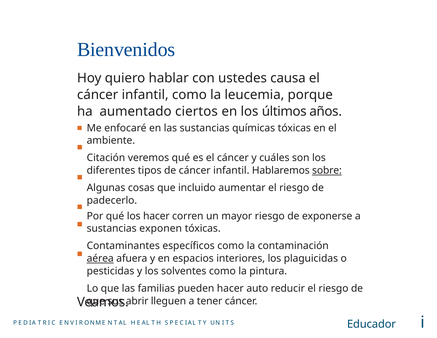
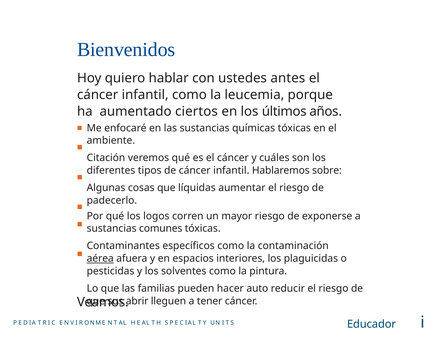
causa: causa -> antes
sobre underline: present -> none
incluido: incluido -> líquidas
los hacer: hacer -> logos
exponen: exponen -> comunes
